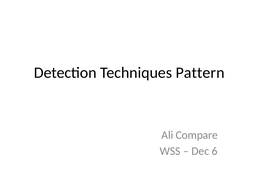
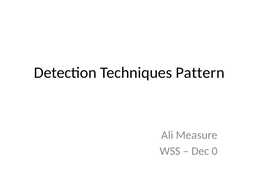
Compare: Compare -> Measure
6: 6 -> 0
